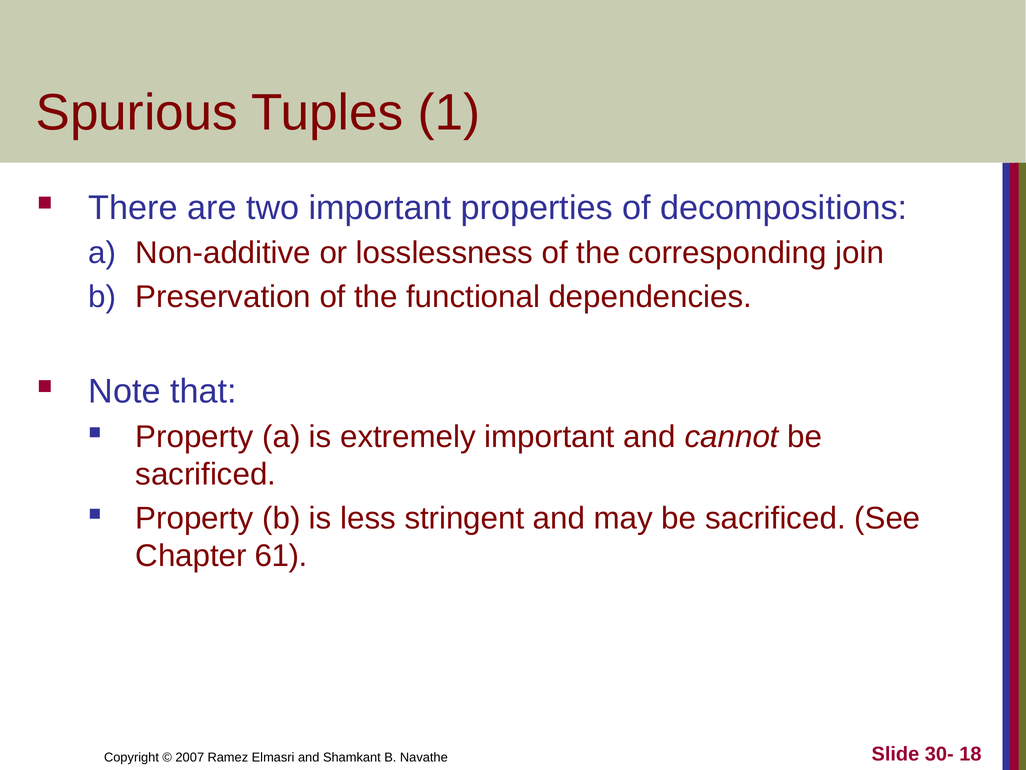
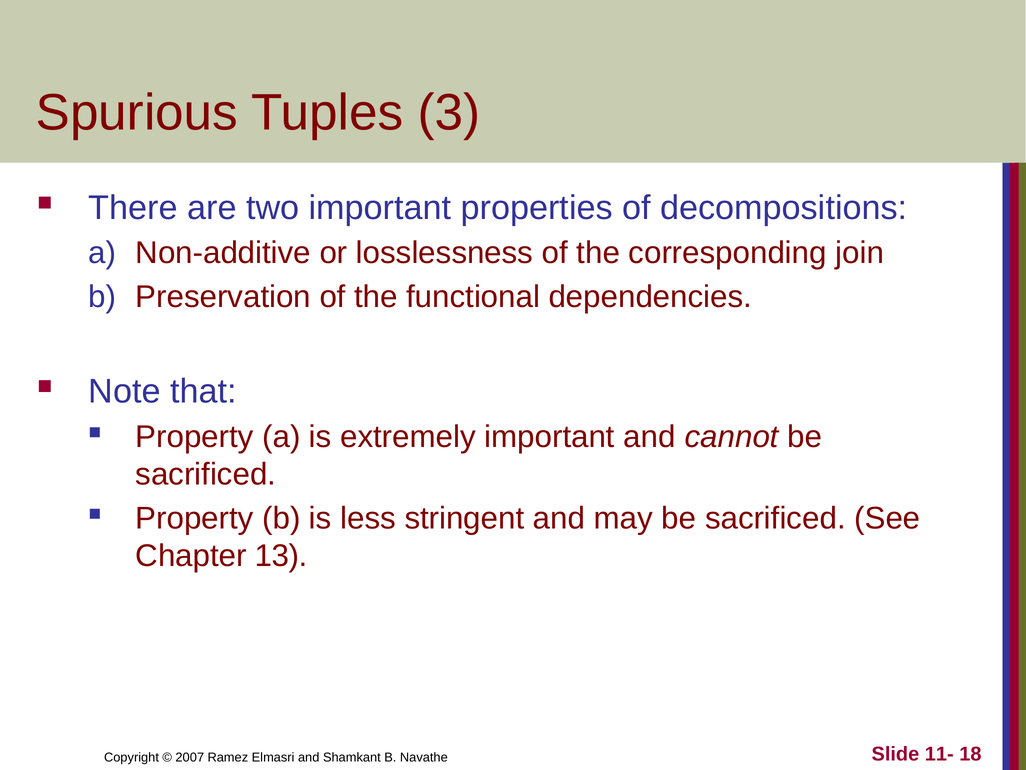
1: 1 -> 3
61: 61 -> 13
30-: 30- -> 11-
